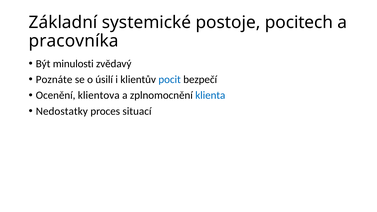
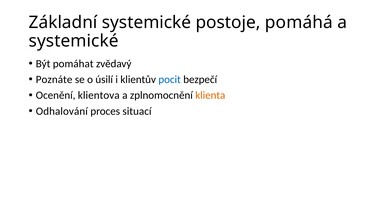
pocitech: pocitech -> pomáhá
pracovníka at (74, 41): pracovníka -> systemické
minulosti: minulosti -> pomáhat
klienta colour: blue -> orange
Nedostatky: Nedostatky -> Odhalování
